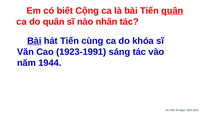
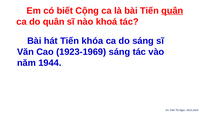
nhân: nhân -> khoá
Bài at (34, 41) underline: present -> none
cùng: cùng -> khóa
do khóa: khóa -> sáng
1923-1991: 1923-1991 -> 1923-1969
